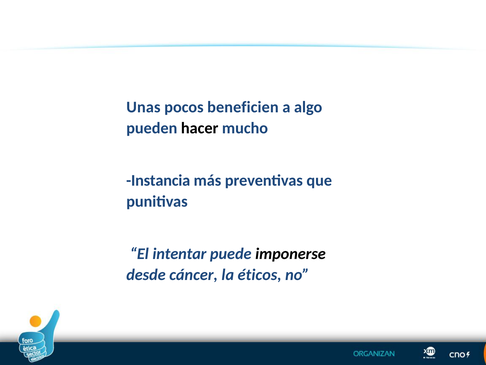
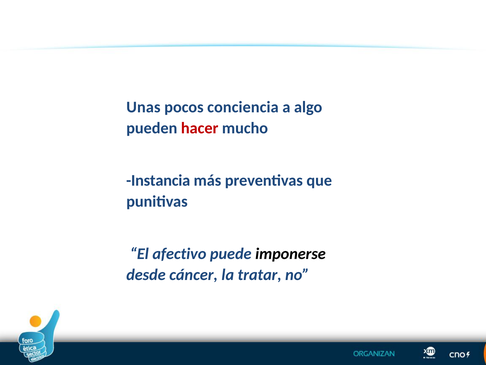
beneficien: beneficien -> conciencia
hacer colour: black -> red
intentar: intentar -> afectivo
éticos: éticos -> tratar
